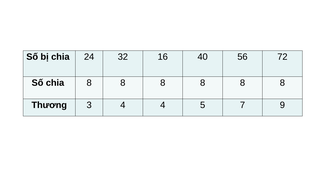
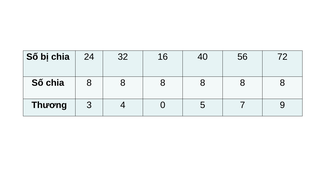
4 4: 4 -> 0
